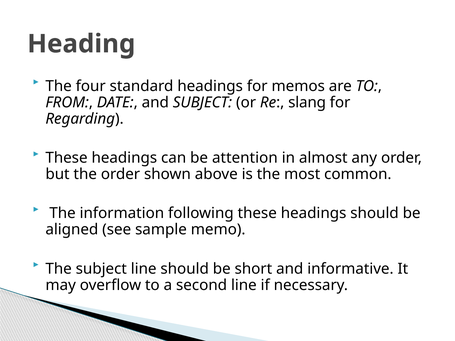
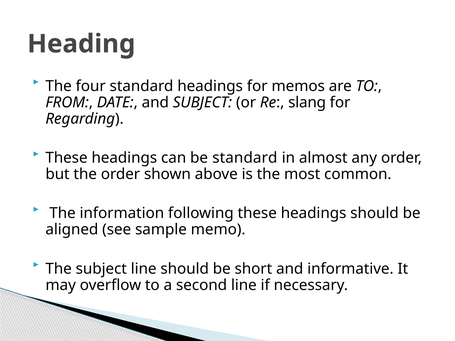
be attention: attention -> standard
